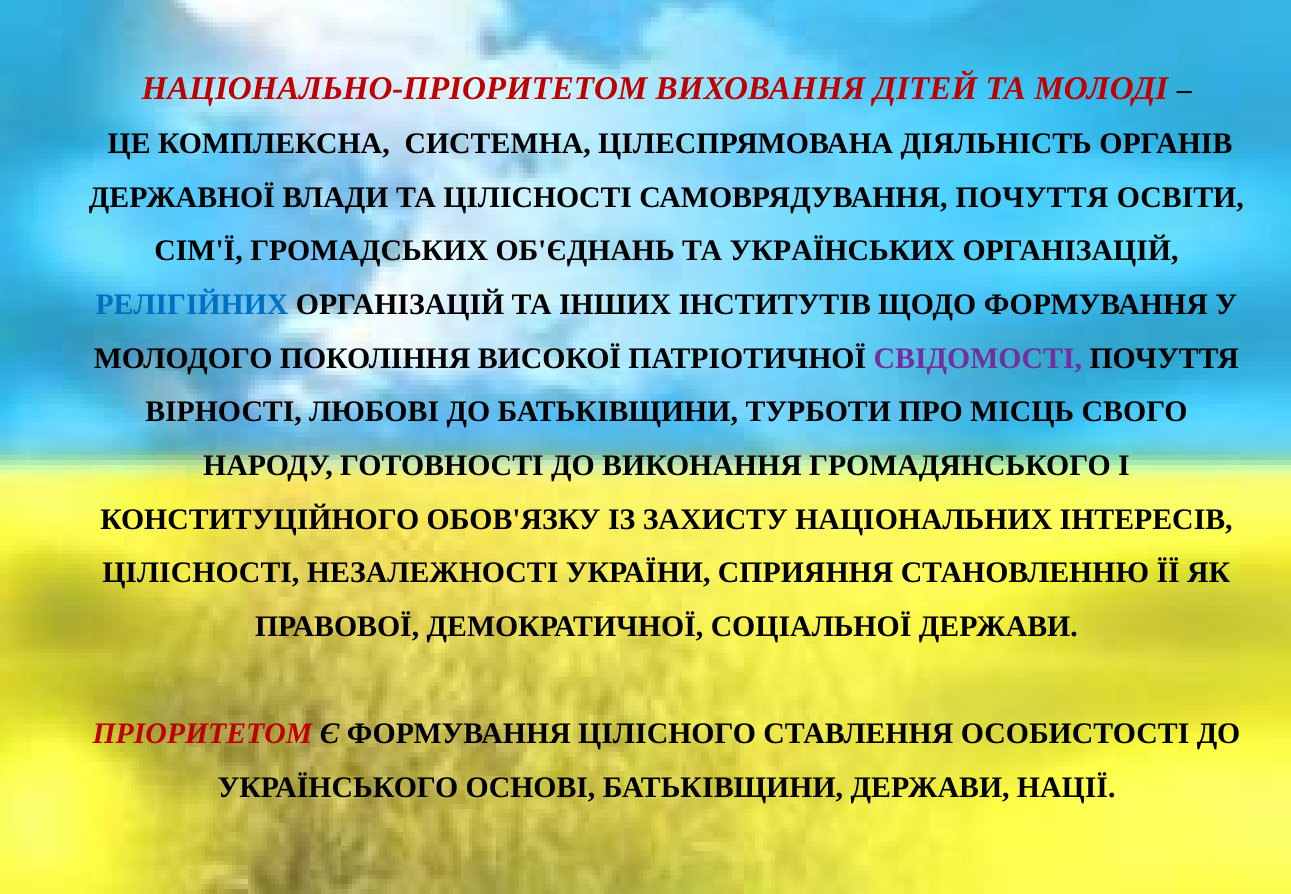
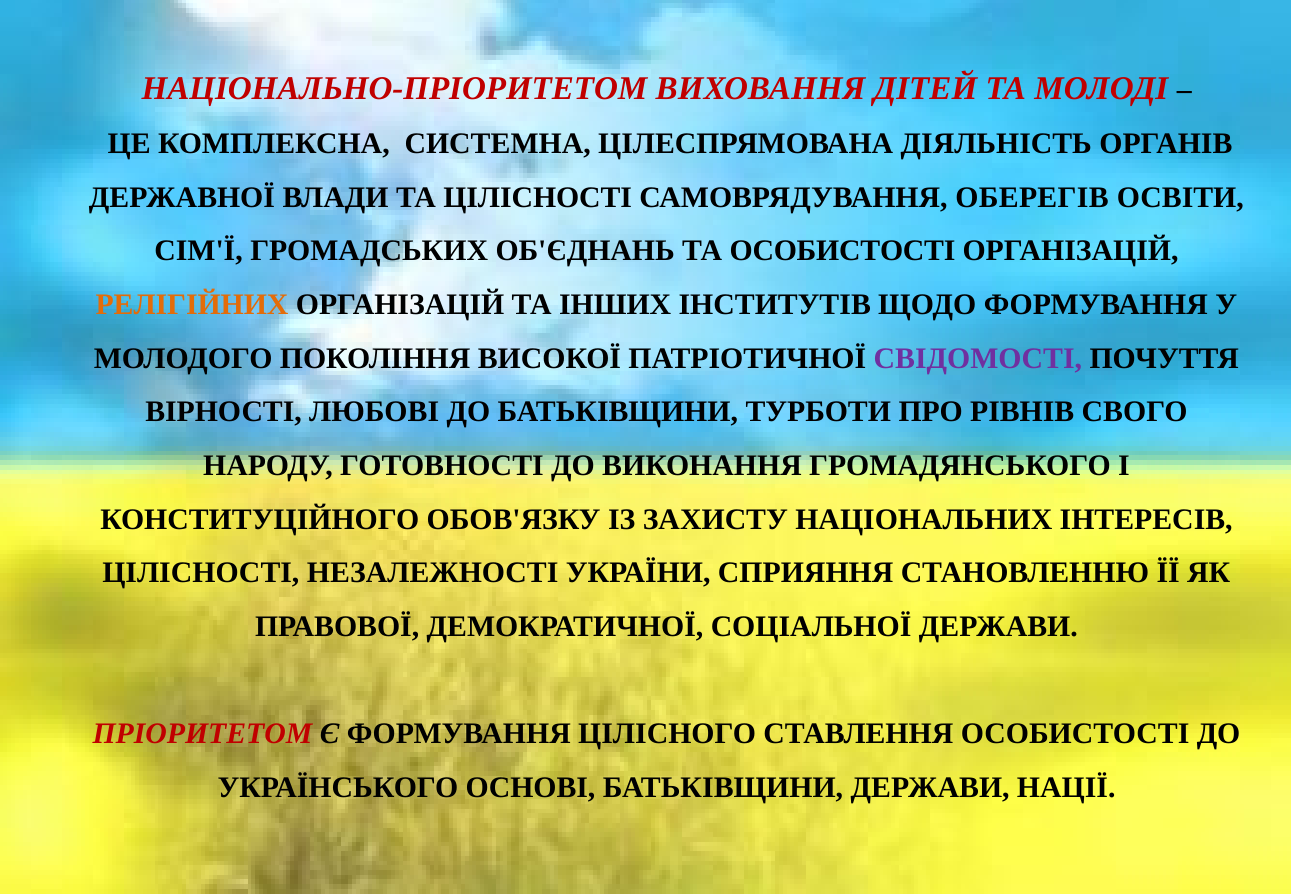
САМОВРЯДУВАННЯ ПОЧУТТЯ: ПОЧУТТЯ -> ОБЕРЕГІВ
ТА УКРАЇНСЬКИХ: УКРАЇНСЬКИХ -> ОСОБИСТОСТІ
РЕЛІГІЙНИХ colour: blue -> orange
МІСЦЬ: МІСЦЬ -> РІВНІВ
